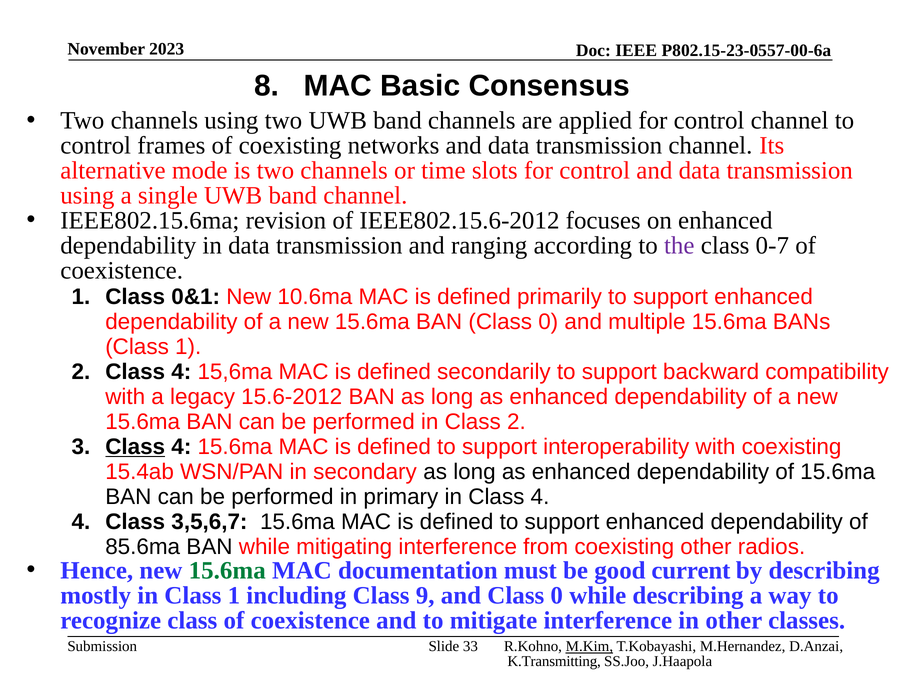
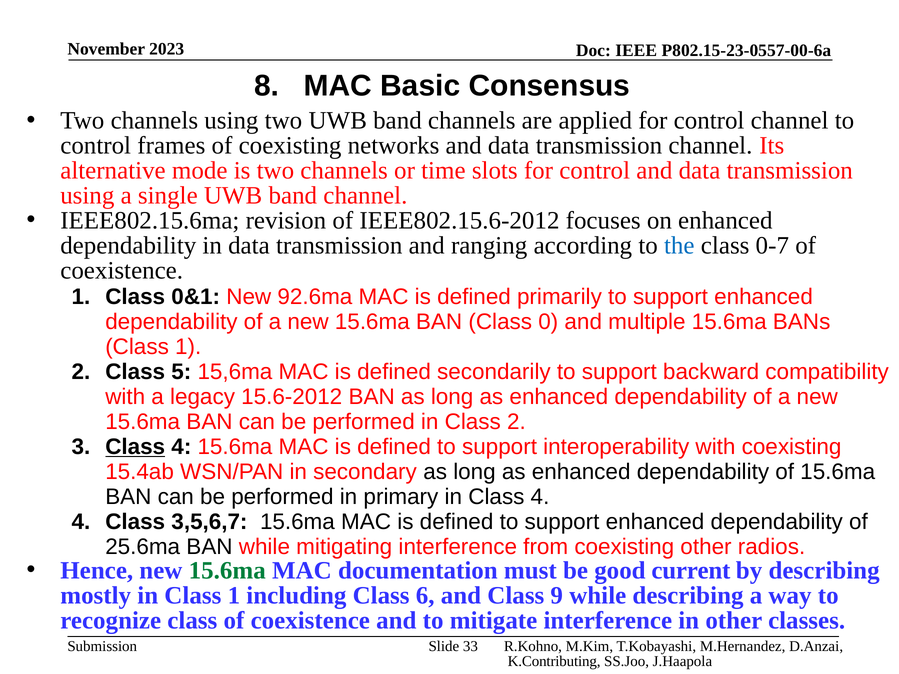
the colour: purple -> blue
10.6ma: 10.6ma -> 92.6ma
2 Class 4: 4 -> 5
85.6ma: 85.6ma -> 25.6ma
9: 9 -> 6
and Class 0: 0 -> 9
M.Kim underline: present -> none
K.Transmitting: K.Transmitting -> K.Contributing
